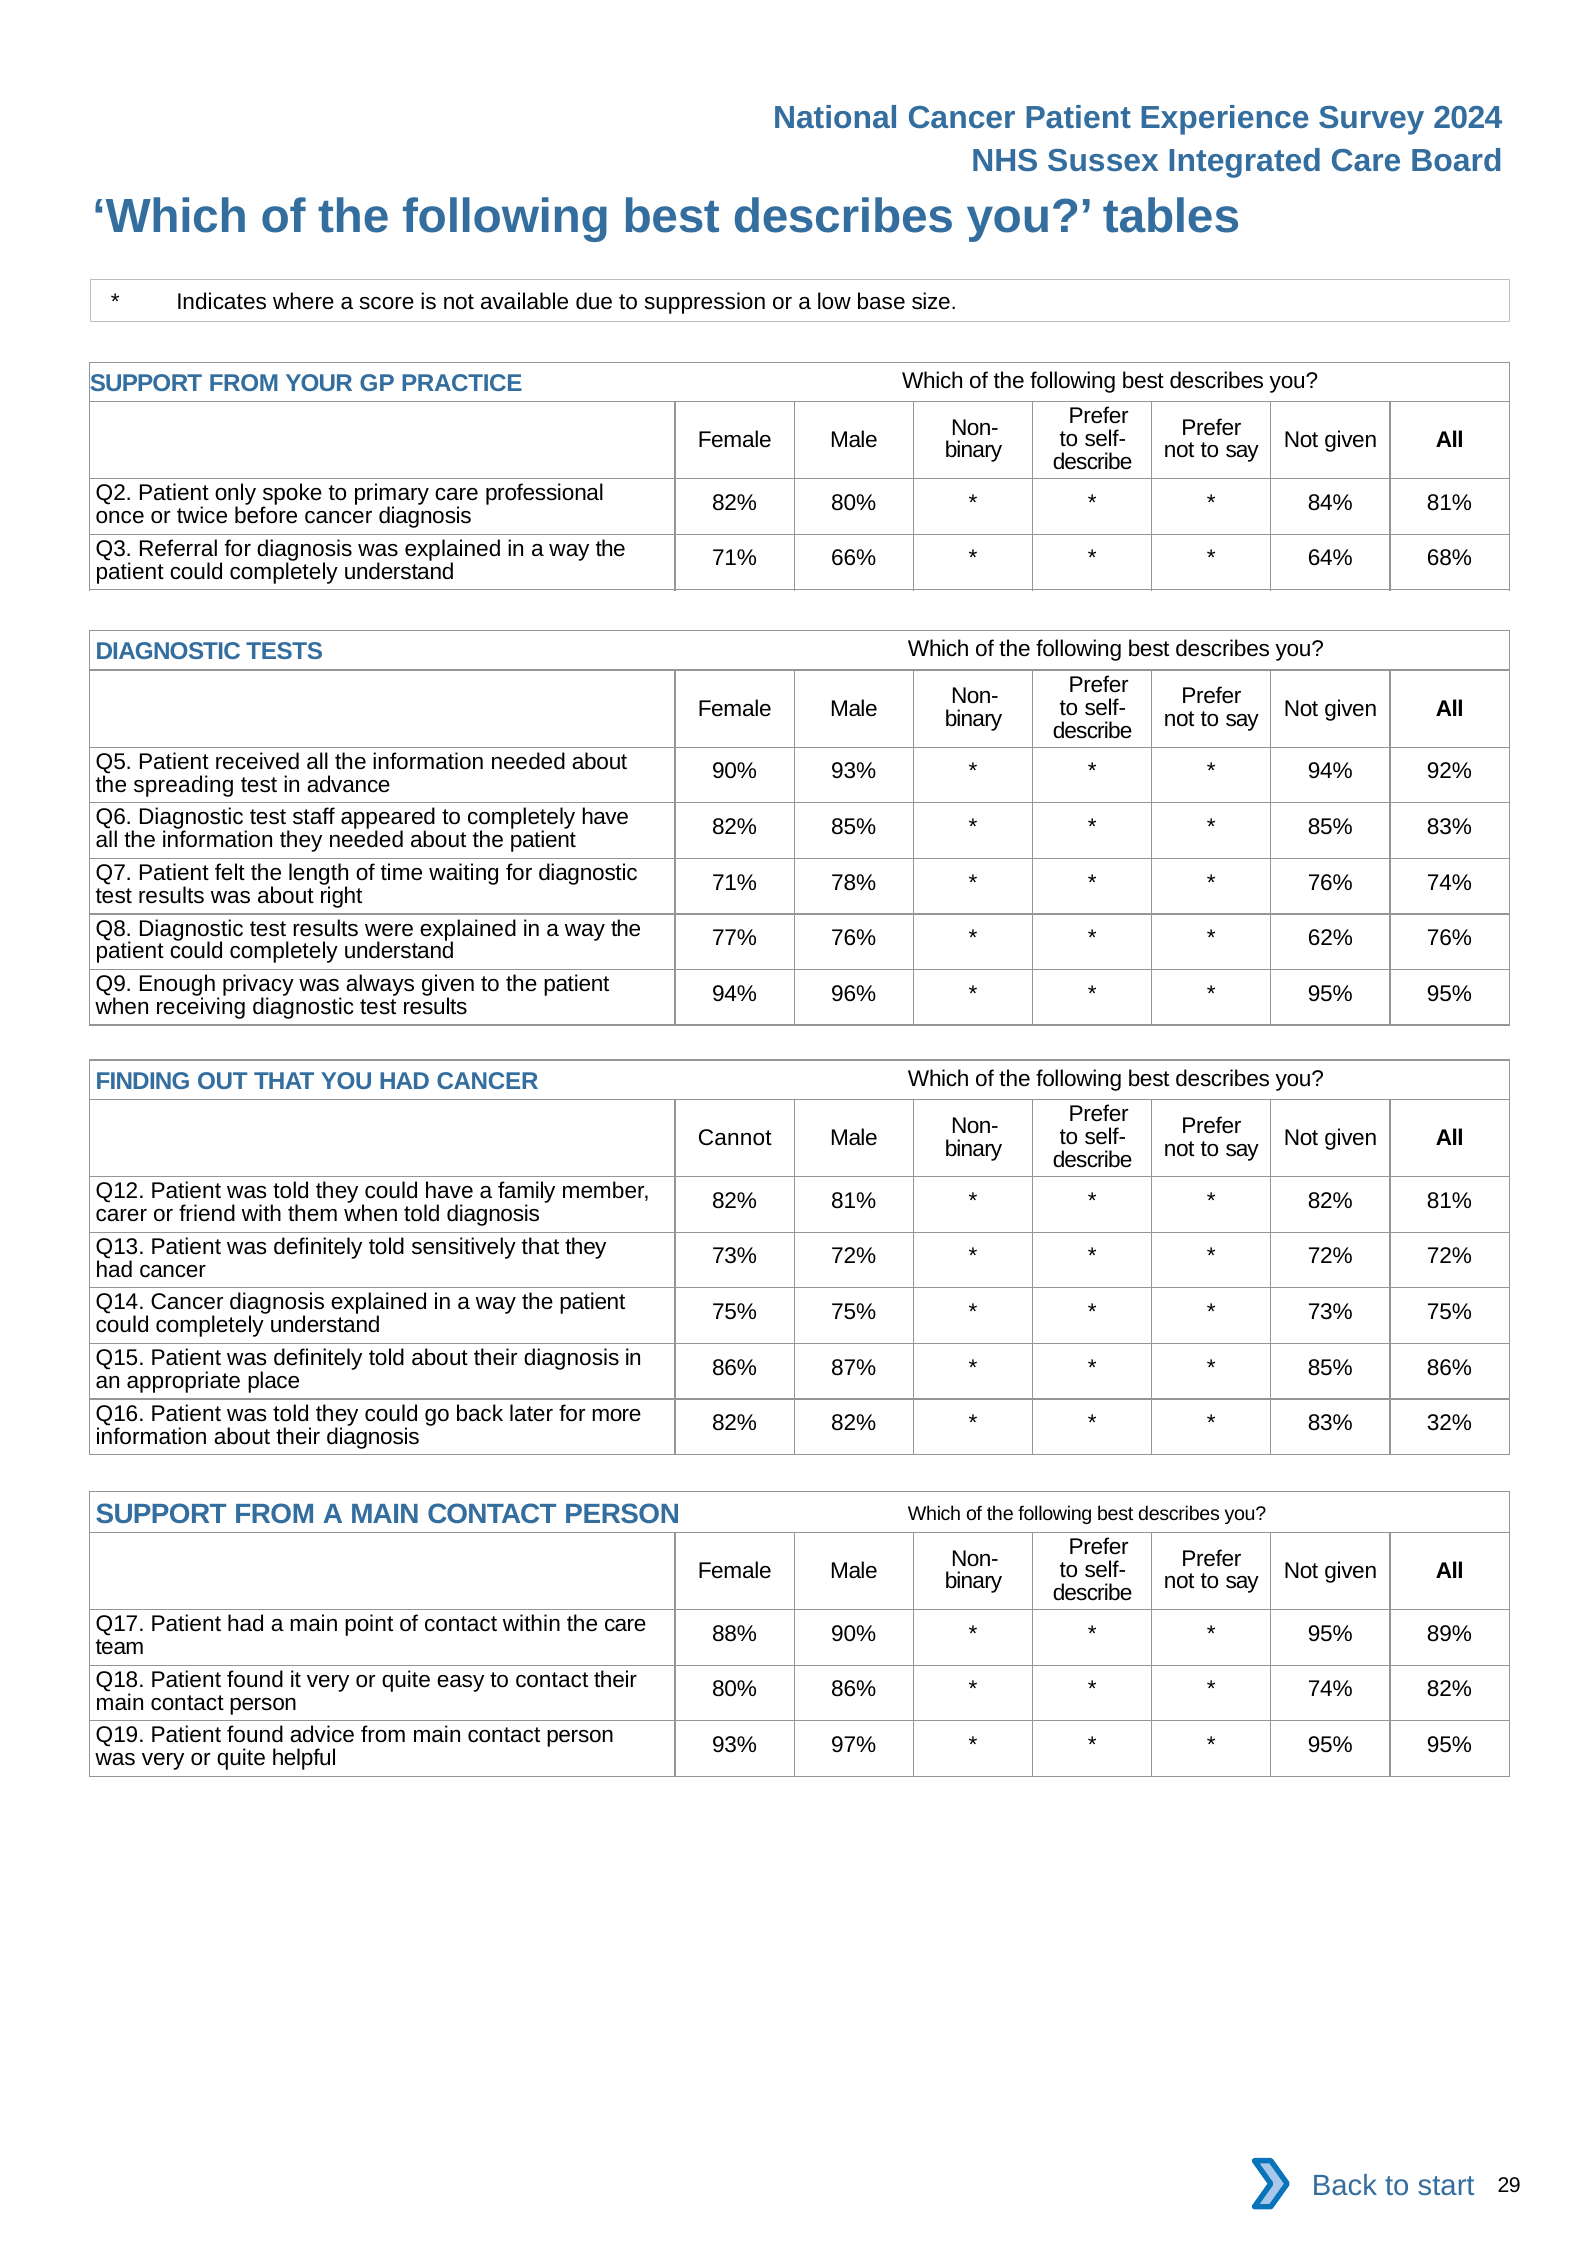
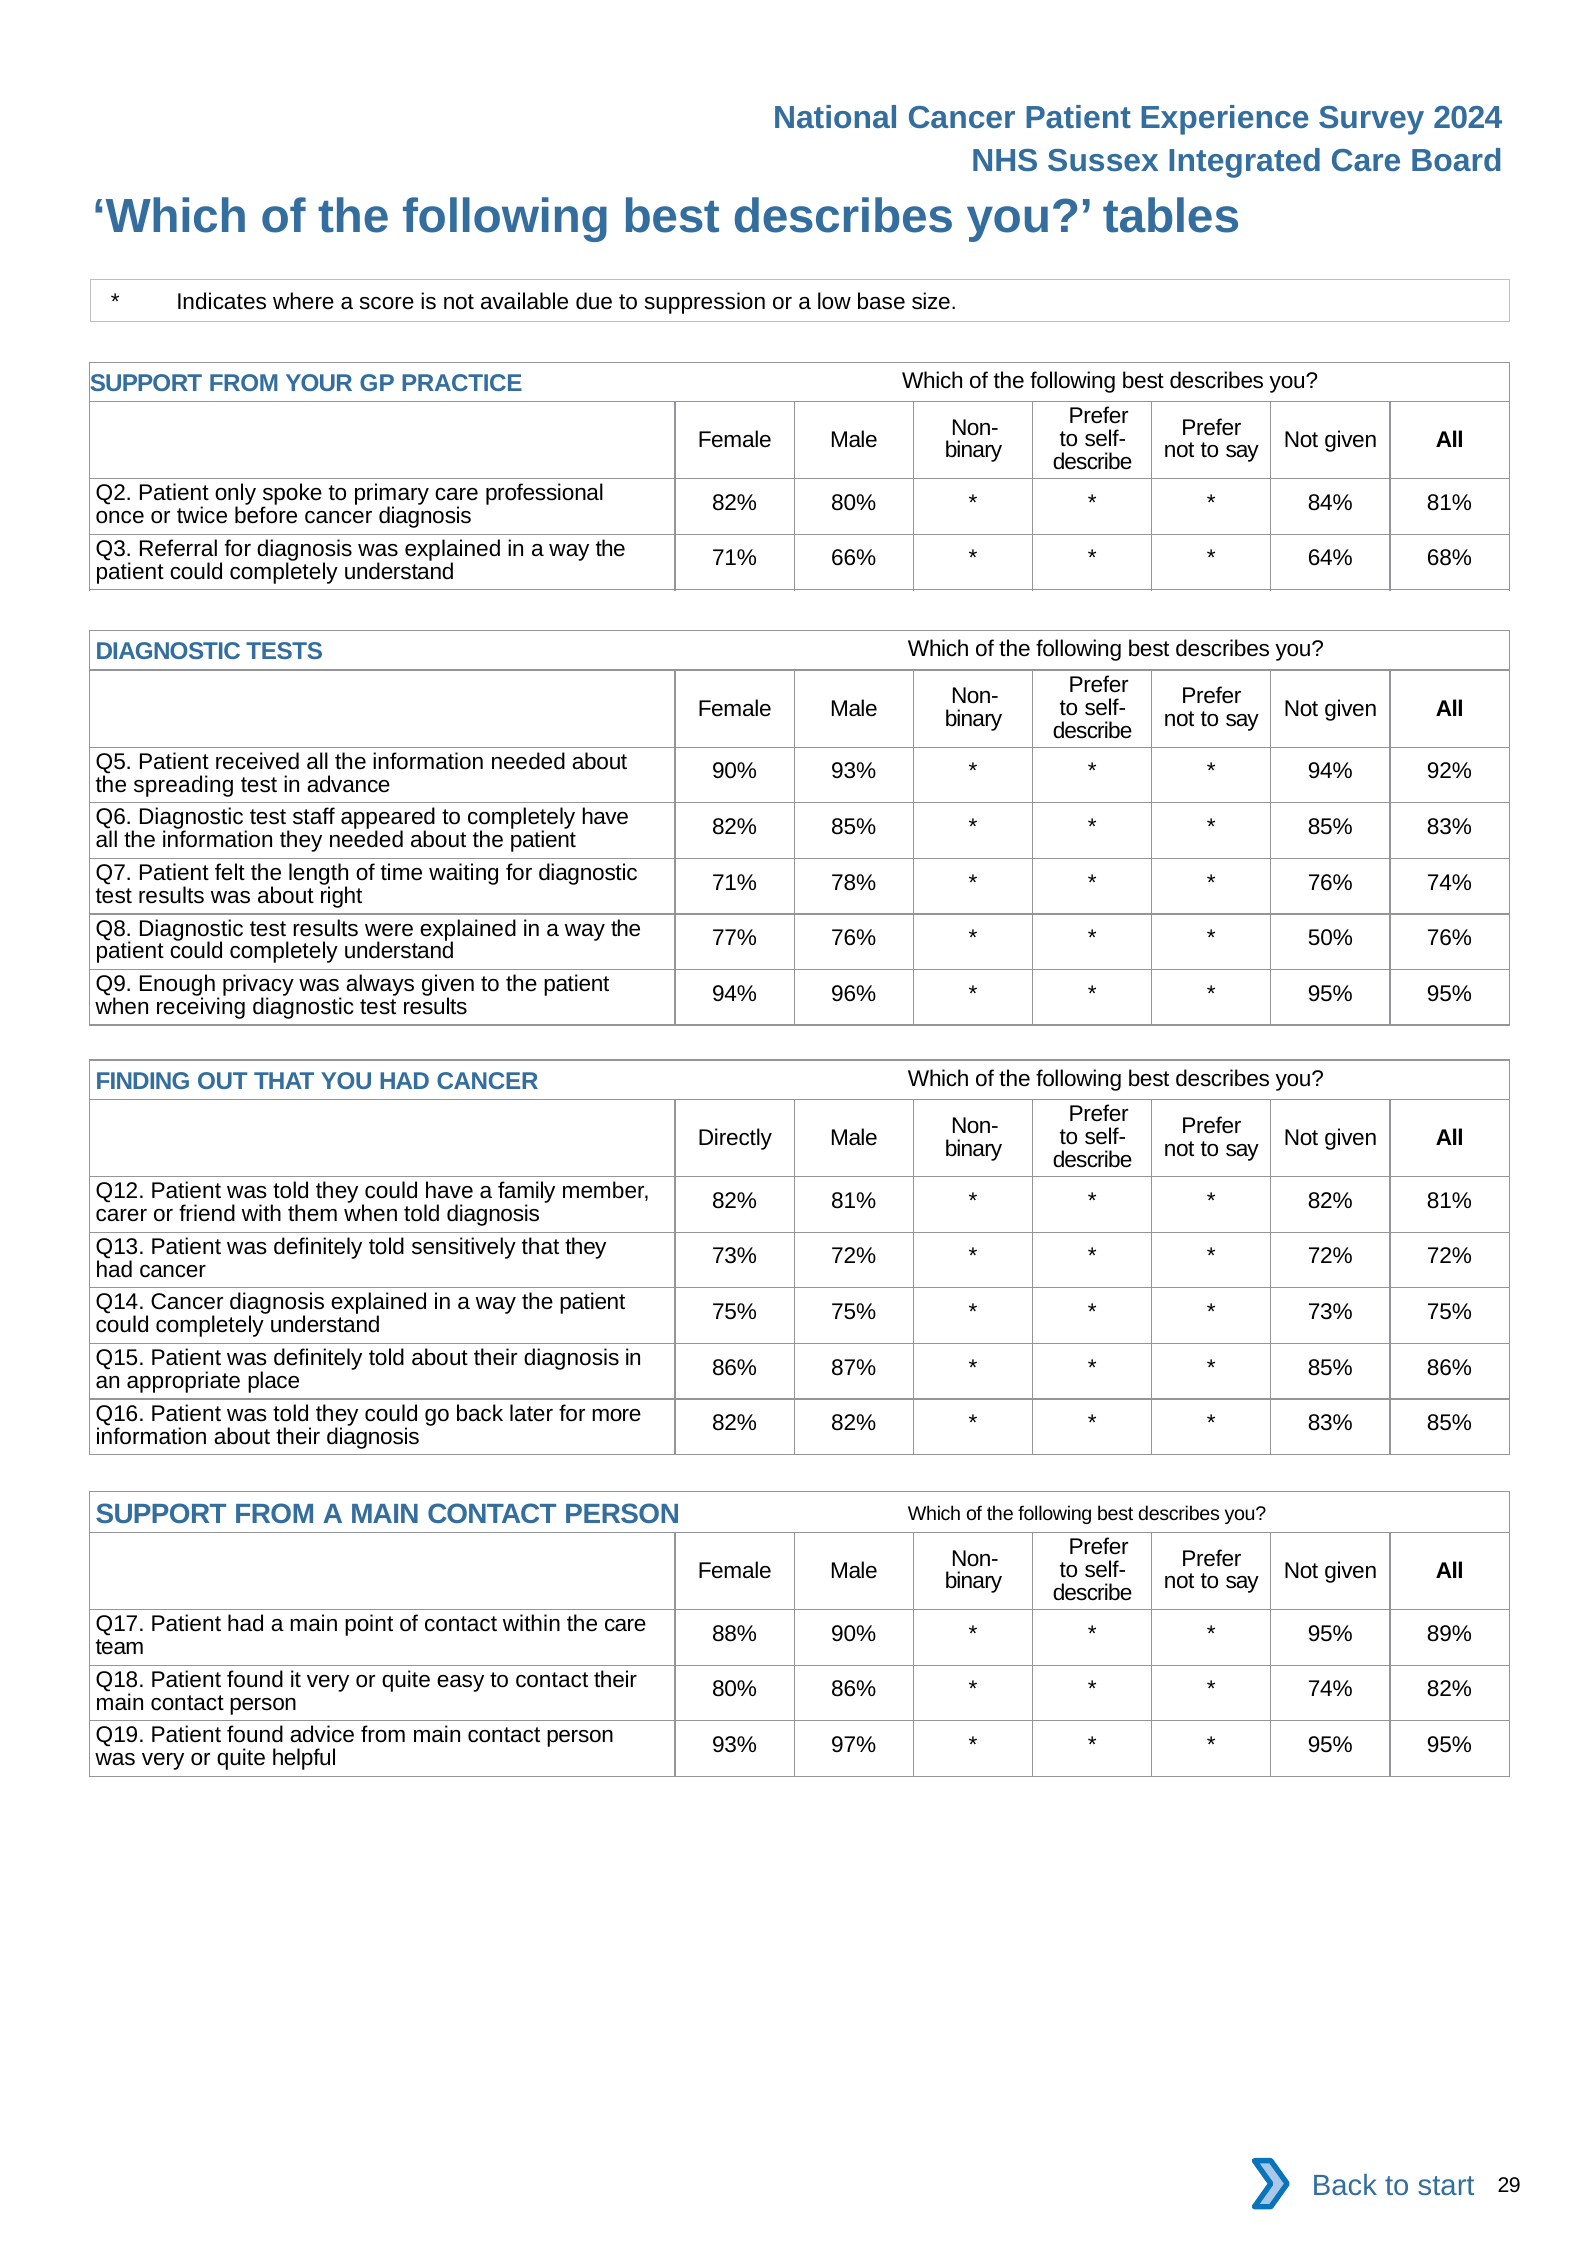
62%: 62% -> 50%
Cannot: Cannot -> Directly
83% 32%: 32% -> 85%
